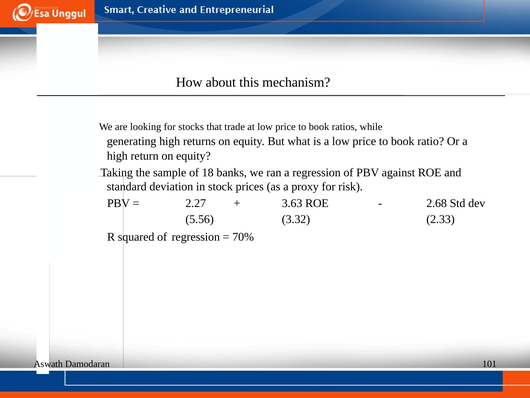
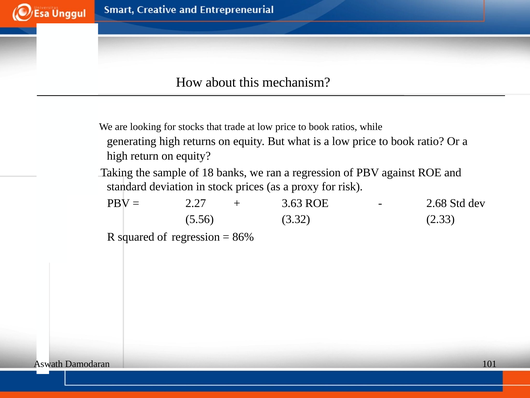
70%: 70% -> 86%
